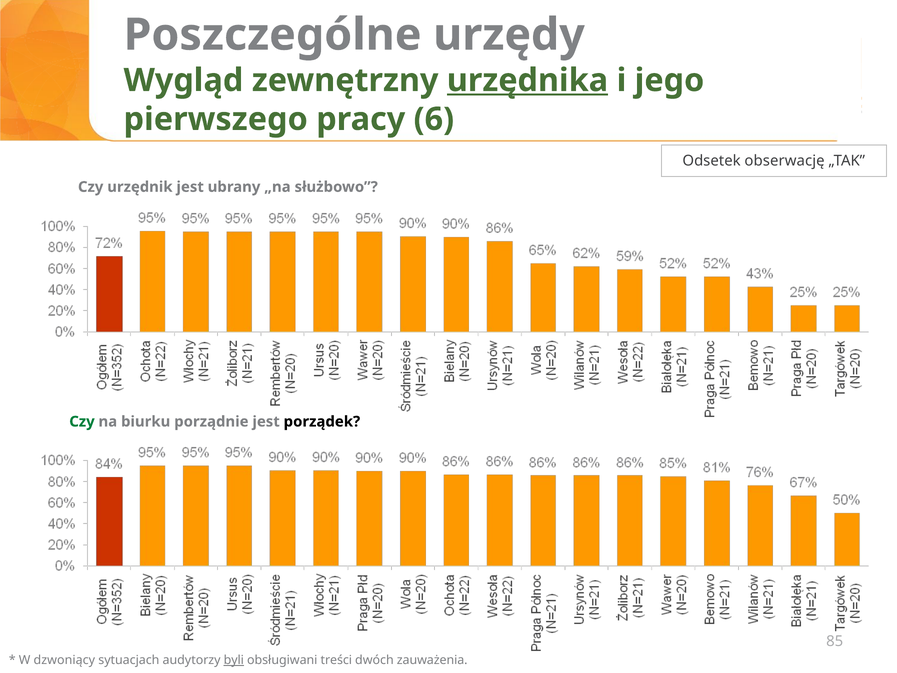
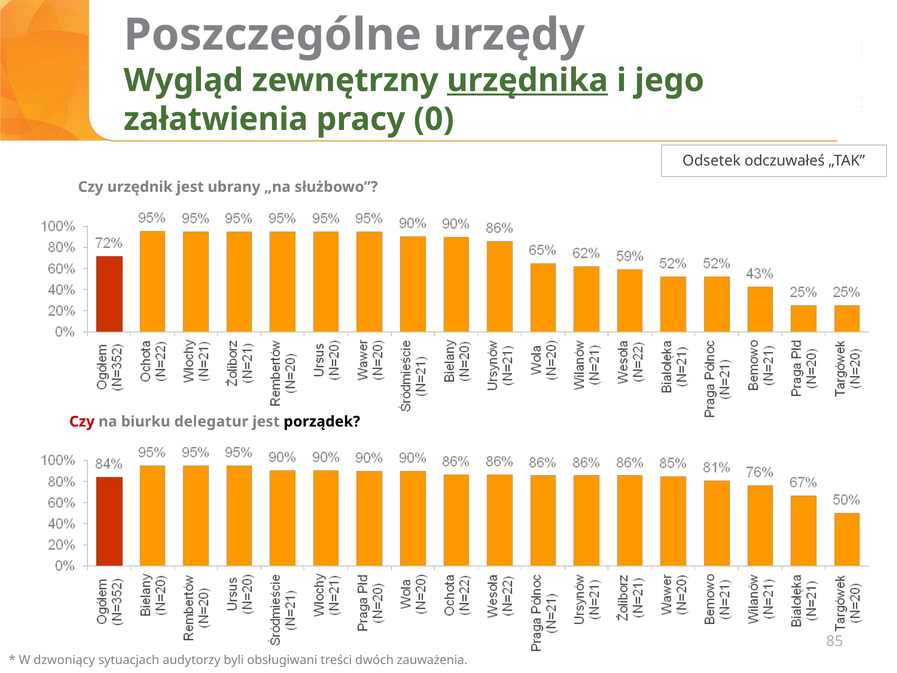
pierwszego: pierwszego -> załatwienia
6: 6 -> 0
obserwację: obserwację -> odczuwałeś
Czy at (82, 421) colour: green -> red
porządnie: porządnie -> delegatur
byli underline: present -> none
